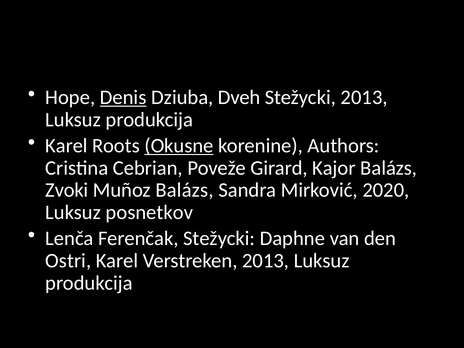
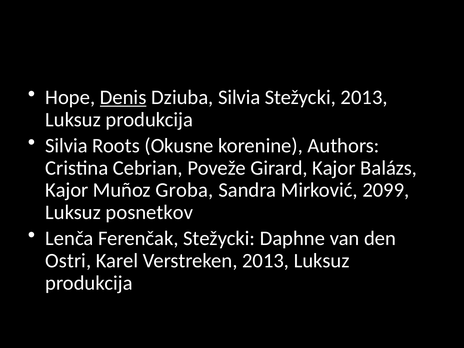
Dziuba Dveh: Dveh -> Silvia
Karel at (66, 146): Karel -> Silvia
Okusne underline: present -> none
Zvoki at (67, 190): Zvoki -> Kajor
Muñoz Balázs: Balázs -> Groba
2020: 2020 -> 2099
